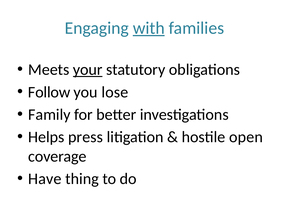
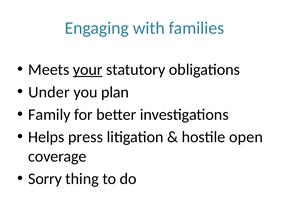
with underline: present -> none
Follow: Follow -> Under
lose: lose -> plan
Have: Have -> Sorry
